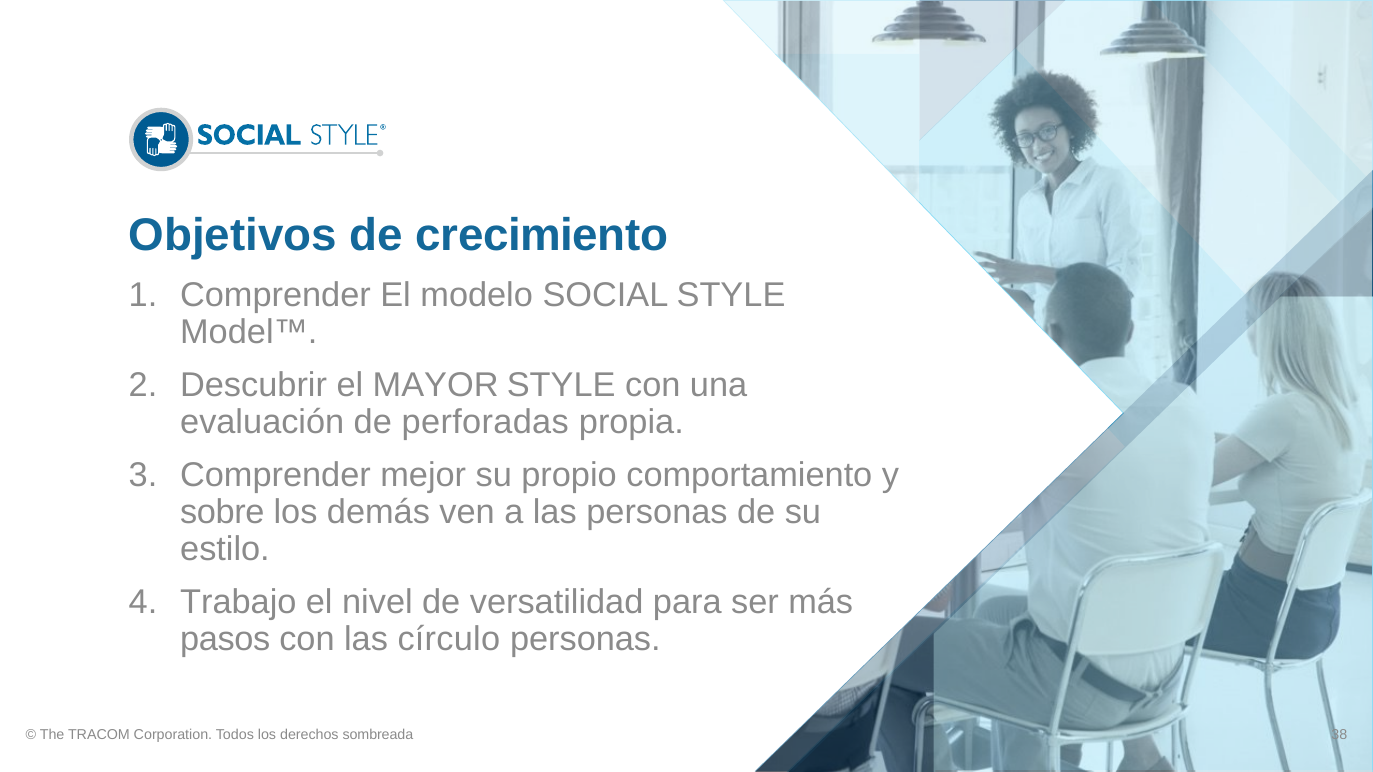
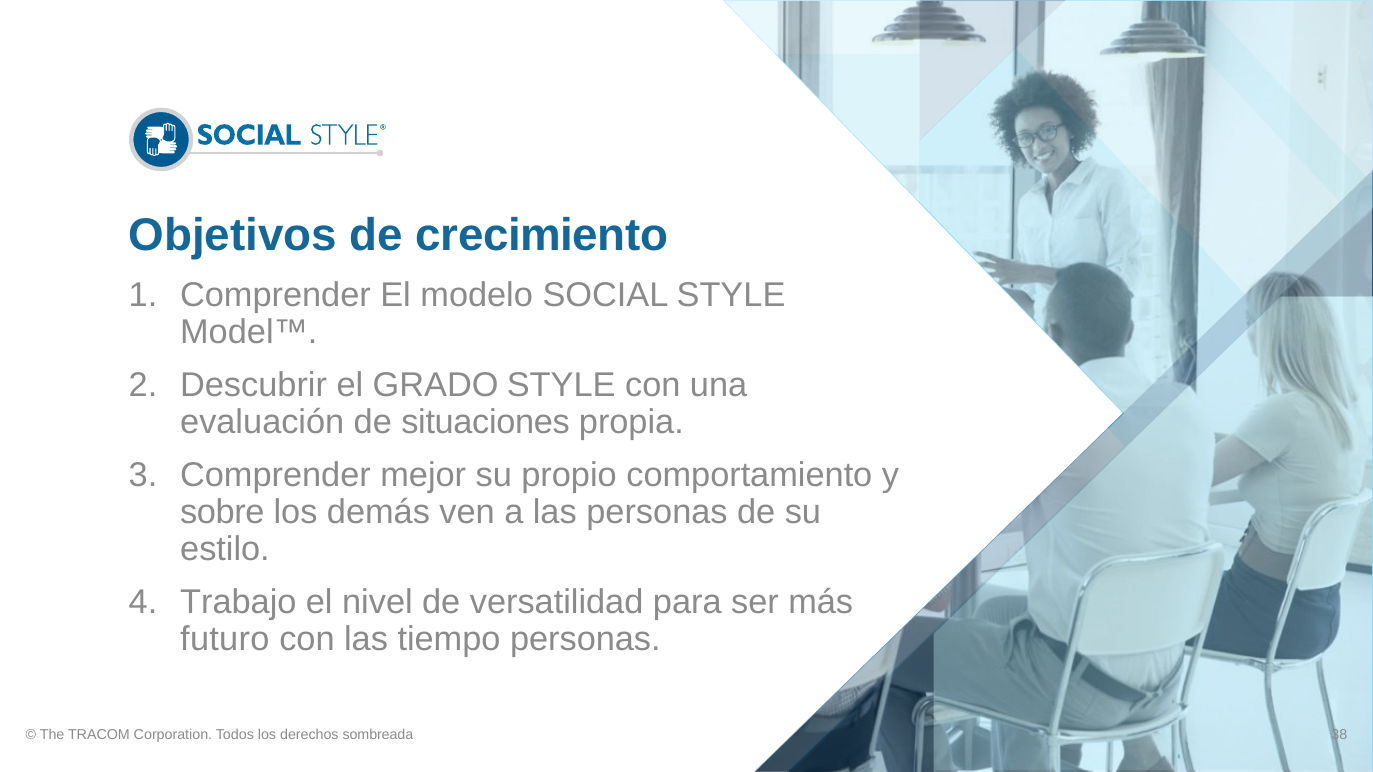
MAYOR: MAYOR -> GRADO
perforadas: perforadas -> situaciones
pasos: pasos -> futuro
círculo: círculo -> tiempo
